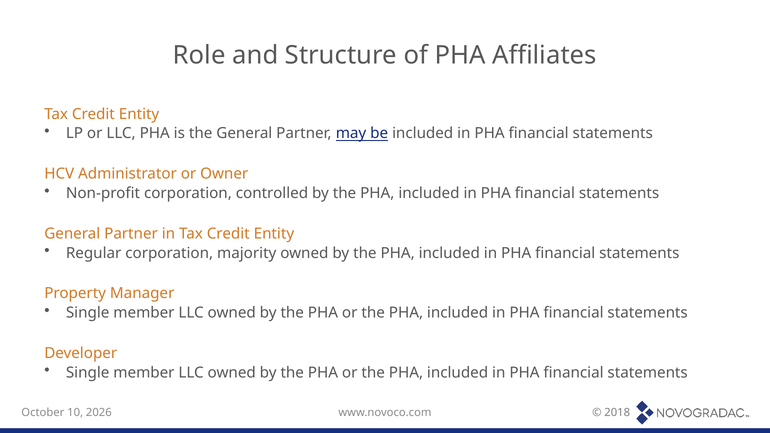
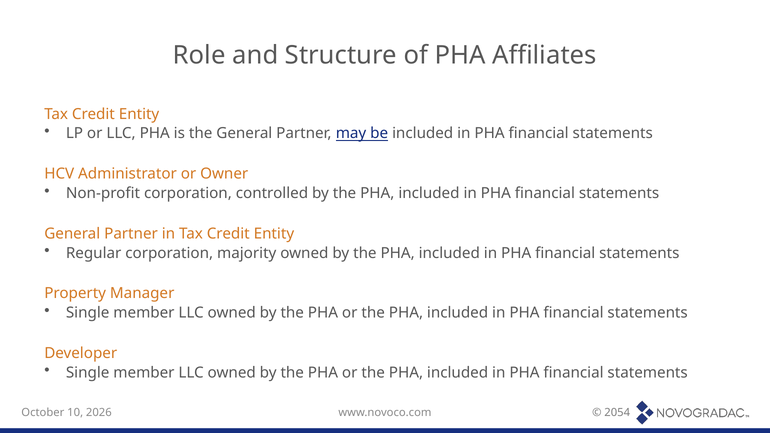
2018: 2018 -> 2054
